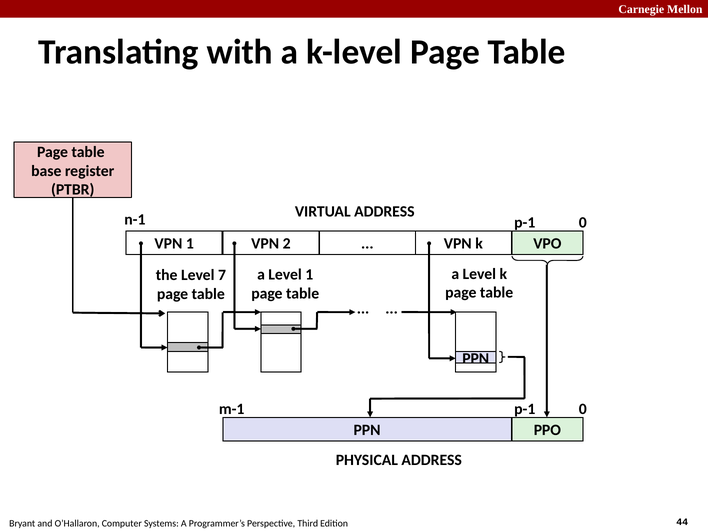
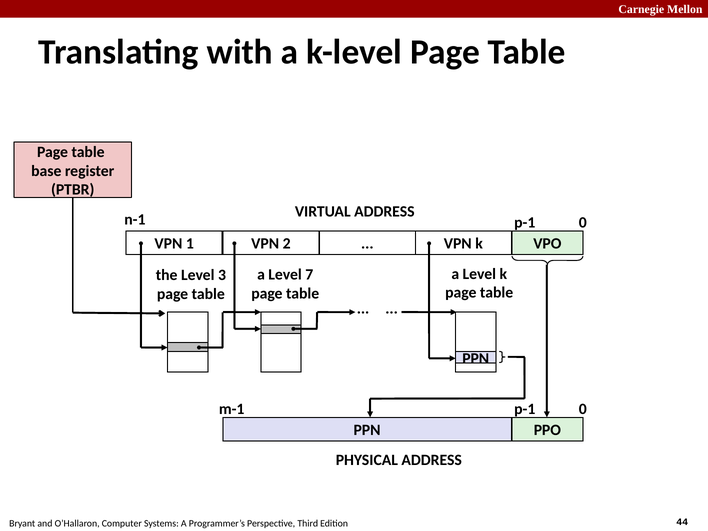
Level 1: 1 -> 7
7: 7 -> 3
